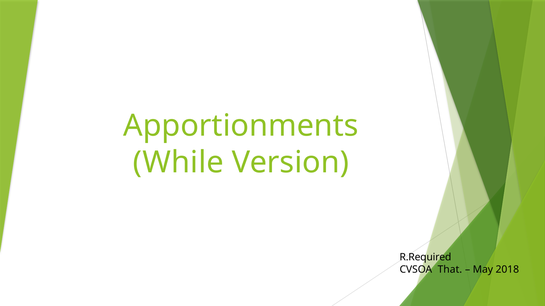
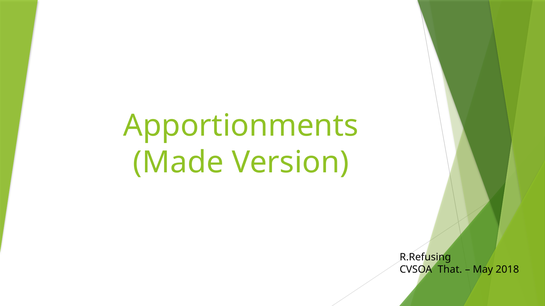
While: While -> Made
R.Required: R.Required -> R.Refusing
